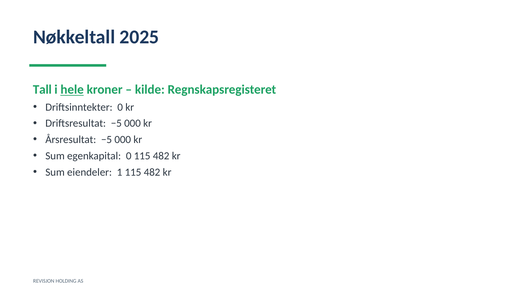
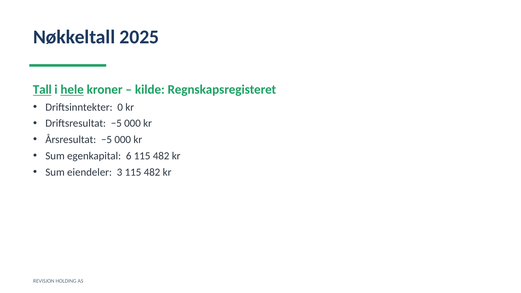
Tall underline: none -> present
egenkapital 0: 0 -> 6
1: 1 -> 3
